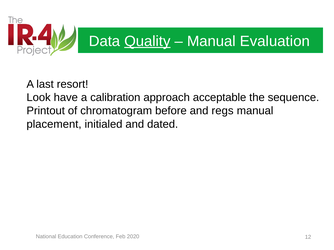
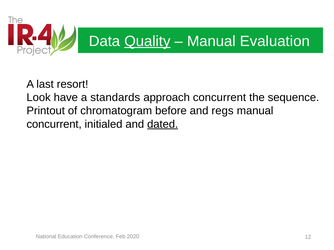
calibration: calibration -> standards
approach acceptable: acceptable -> concurrent
placement at (54, 124): placement -> concurrent
dated underline: none -> present
